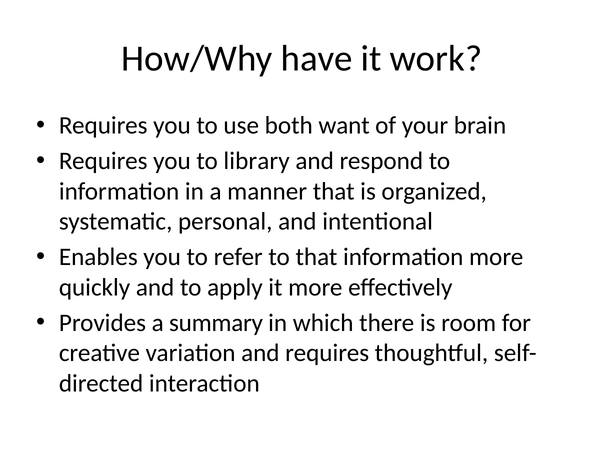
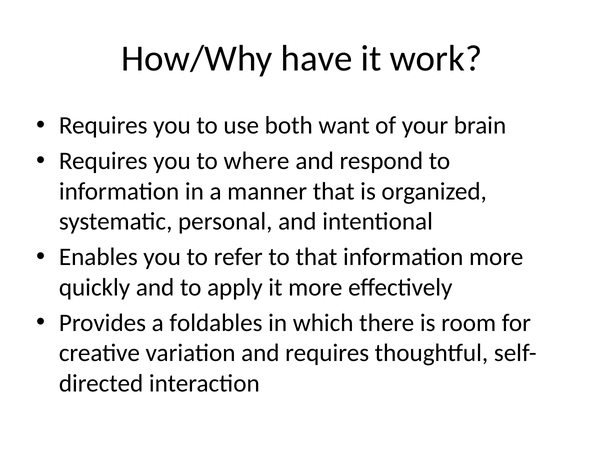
library: library -> where
summary: summary -> foldables
